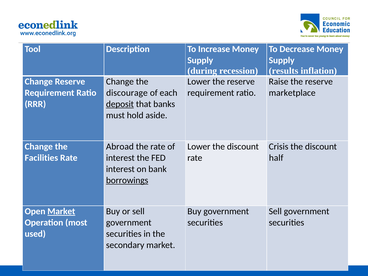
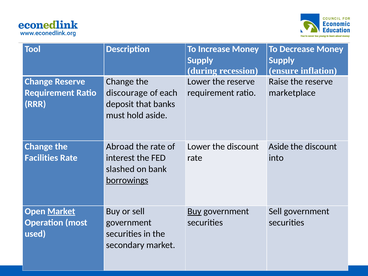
results: results -> ensure
deposit underline: present -> none
Crisis at (279, 147): Crisis -> Aside
half: half -> into
interest at (120, 169): interest -> slashed
Buy at (194, 211) underline: none -> present
